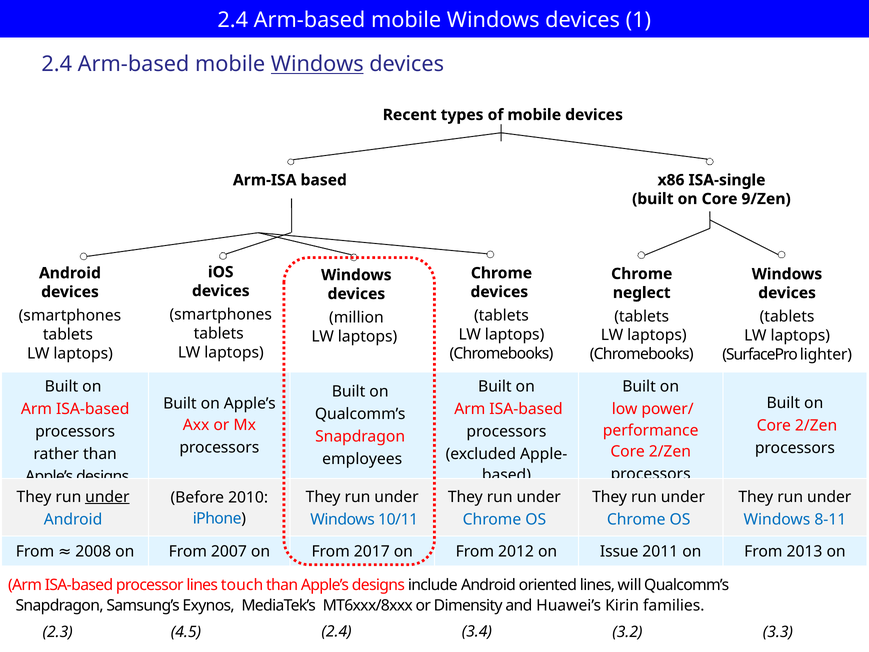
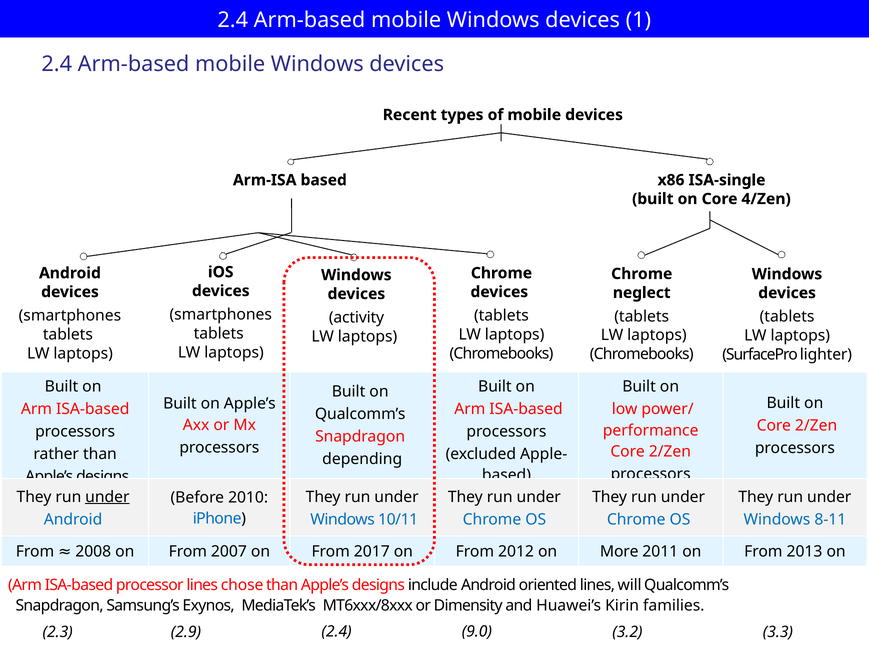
Windows at (317, 64) underline: present -> none
9/Zen: 9/Zen -> 4/Zen
million: million -> activity
employees: employees -> depending
Issue: Issue -> More
touch: touch -> chose
3.4: 3.4 -> 9.0
4.5: 4.5 -> 2.9
